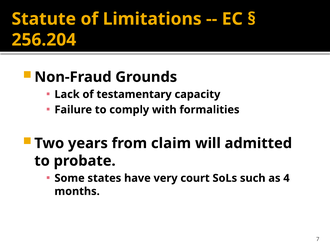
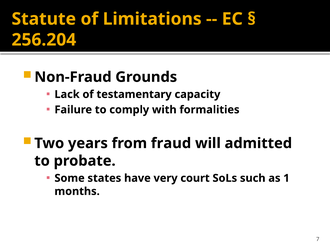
claim: claim -> fraud
4: 4 -> 1
